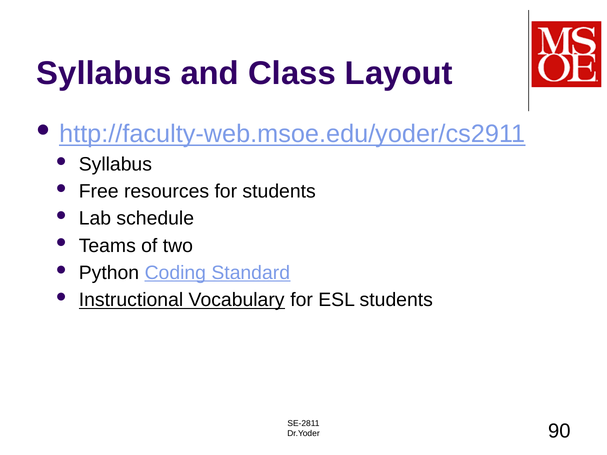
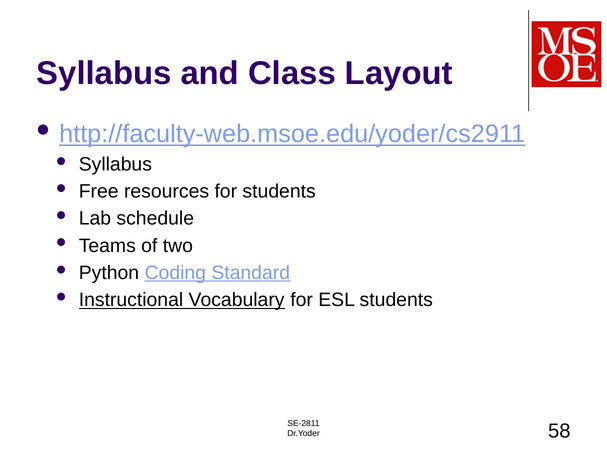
90: 90 -> 58
